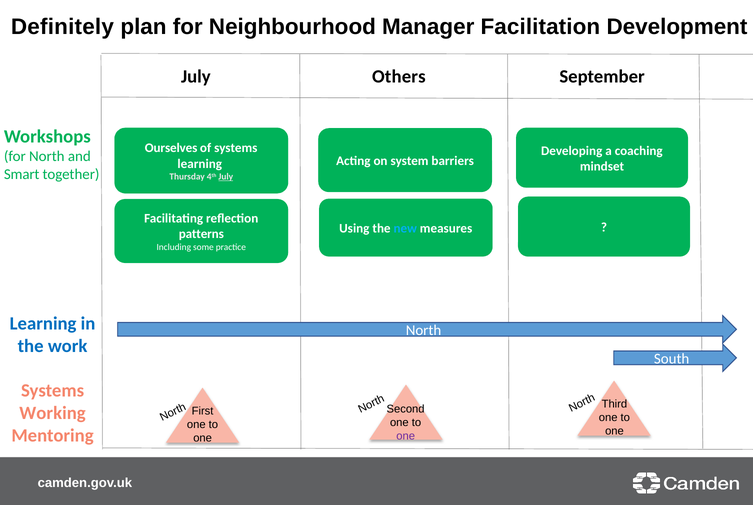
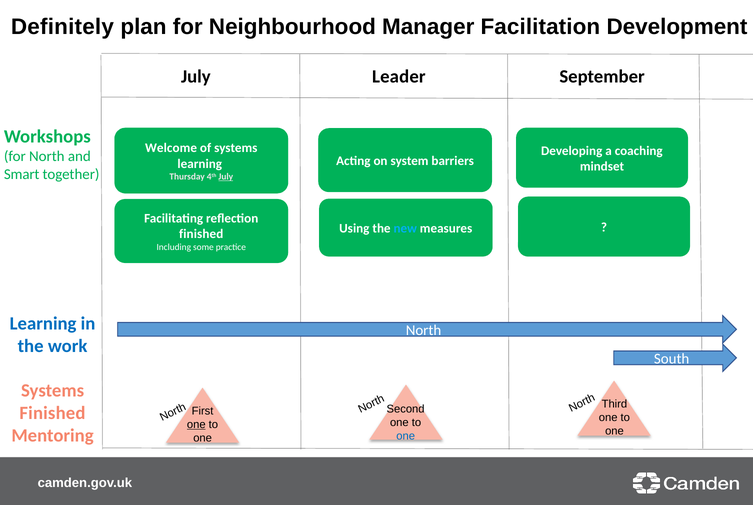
Others: Others -> Leader
Ourselves: Ourselves -> Welcome
patterns at (201, 234): patterns -> finished
Working at (53, 413): Working -> Finished
one at (196, 425) underline: none -> present
one at (406, 436) colour: purple -> blue
